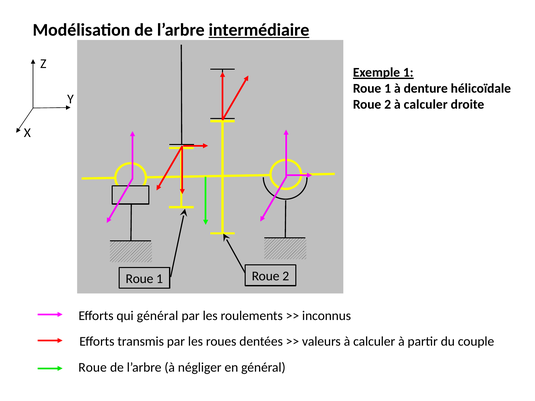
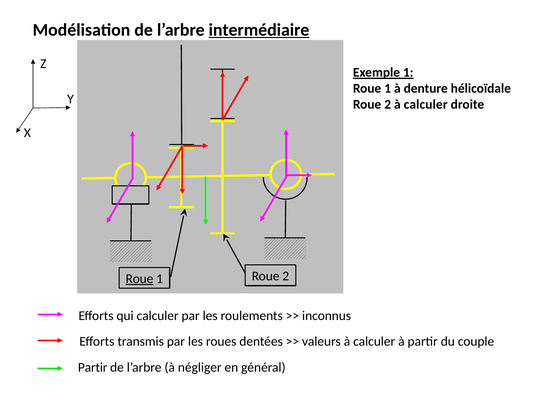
Roue at (139, 279) underline: none -> present
qui général: général -> calculer
Roue at (93, 368): Roue -> Partir
